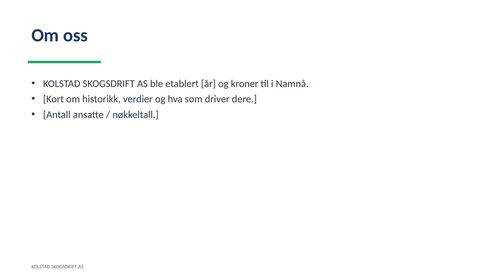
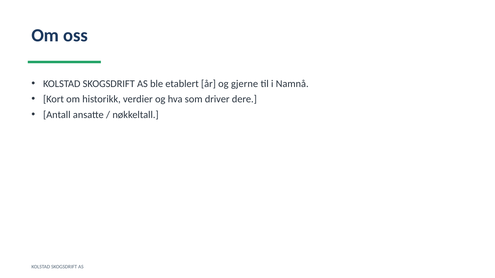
kroner: kroner -> gjerne
